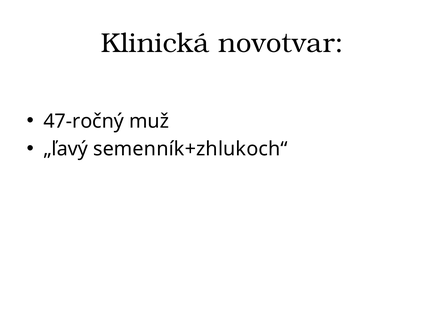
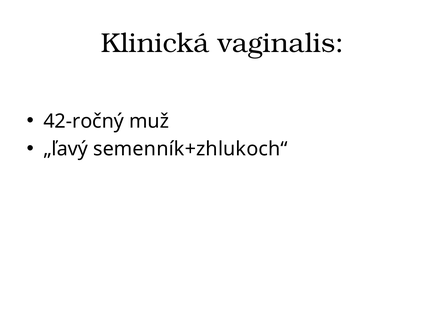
novotvar: novotvar -> vaginalis
47-ročný: 47-ročný -> 42-ročný
